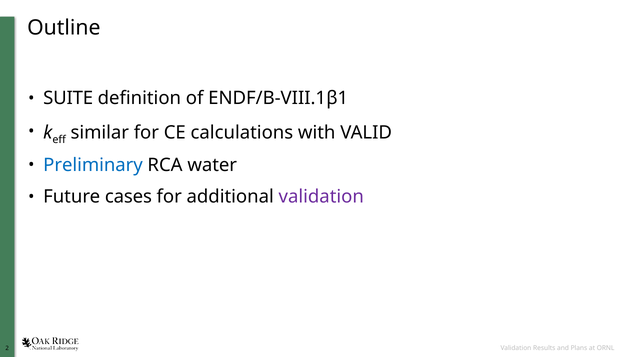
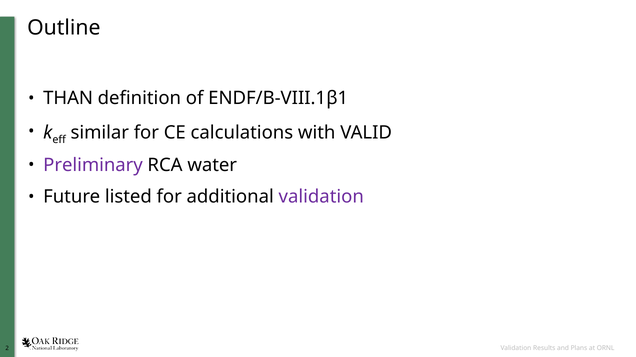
SUITE: SUITE -> THAN
Preliminary colour: blue -> purple
cases: cases -> listed
